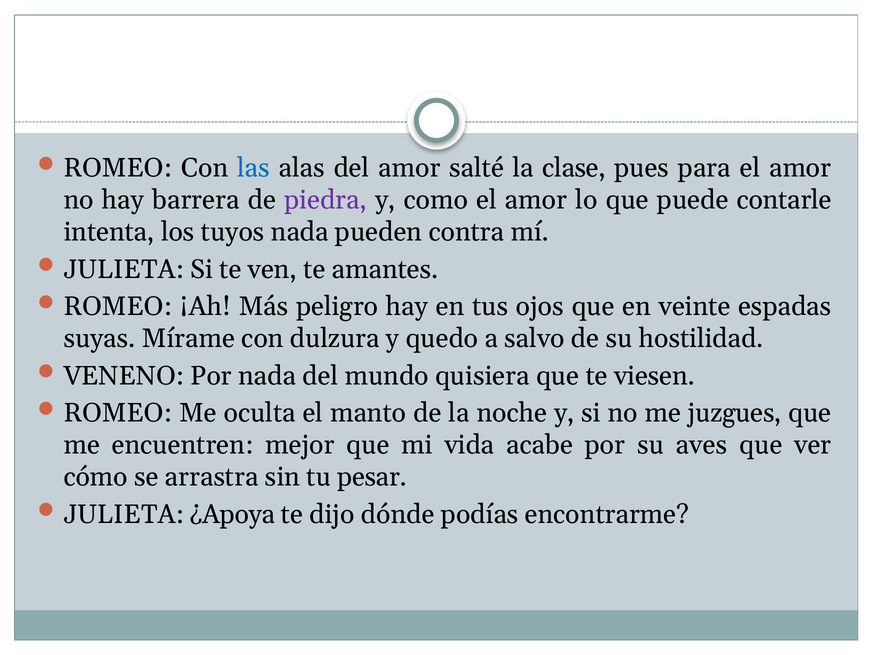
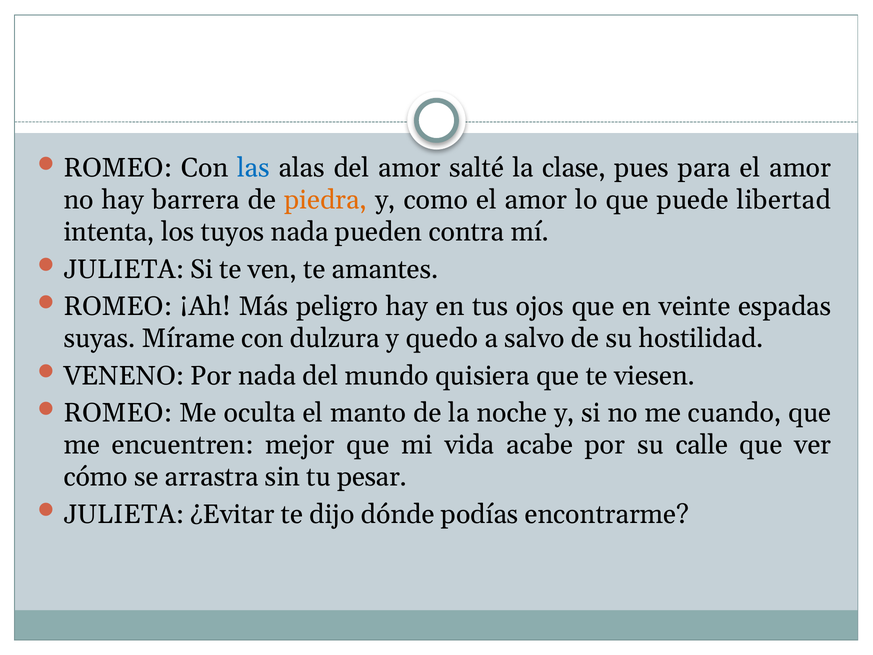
piedra colour: purple -> orange
contarle: contarle -> libertad
juzgues: juzgues -> cuando
aves: aves -> calle
¿Apoya: ¿Apoya -> ¿Evitar
